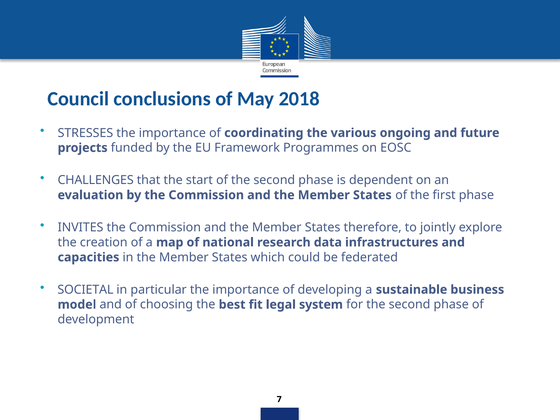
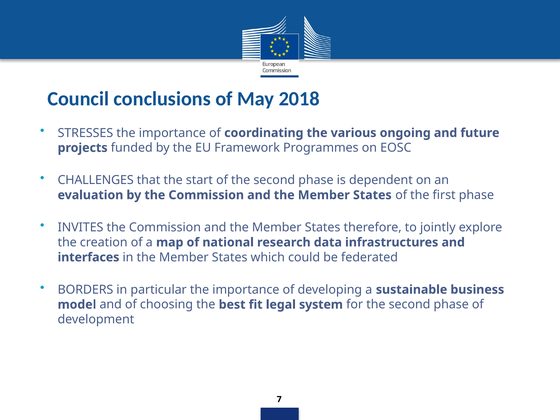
capacities: capacities -> interfaces
SOCIETAL: SOCIETAL -> BORDERS
